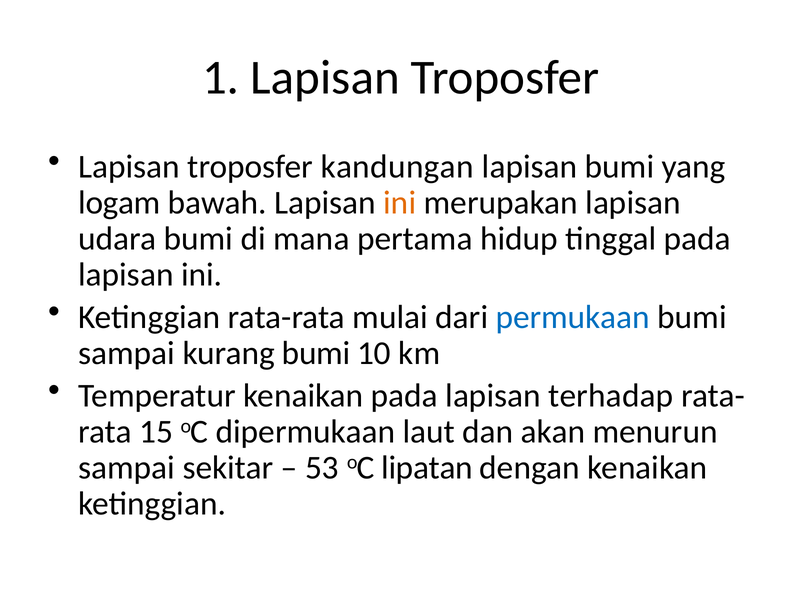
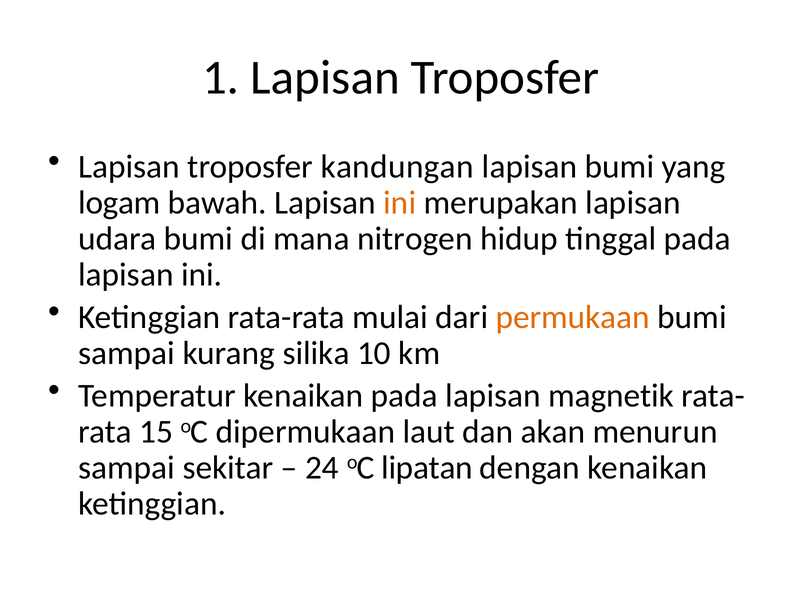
pertama: pertama -> nitrogen
permukaan colour: blue -> orange
kurang bumi: bumi -> silika
terhadap: terhadap -> magnetik
53: 53 -> 24
